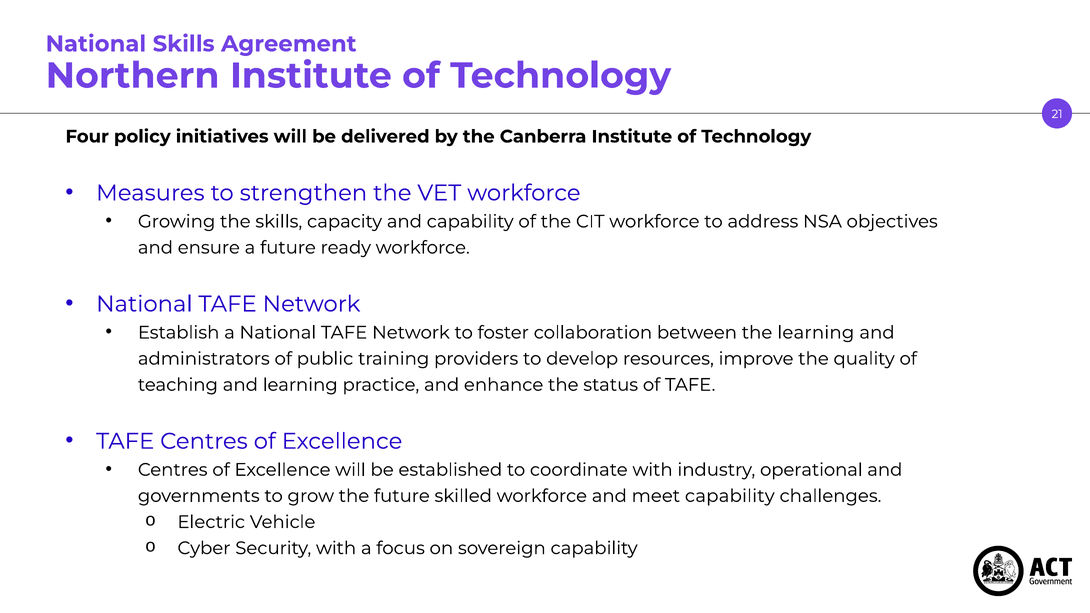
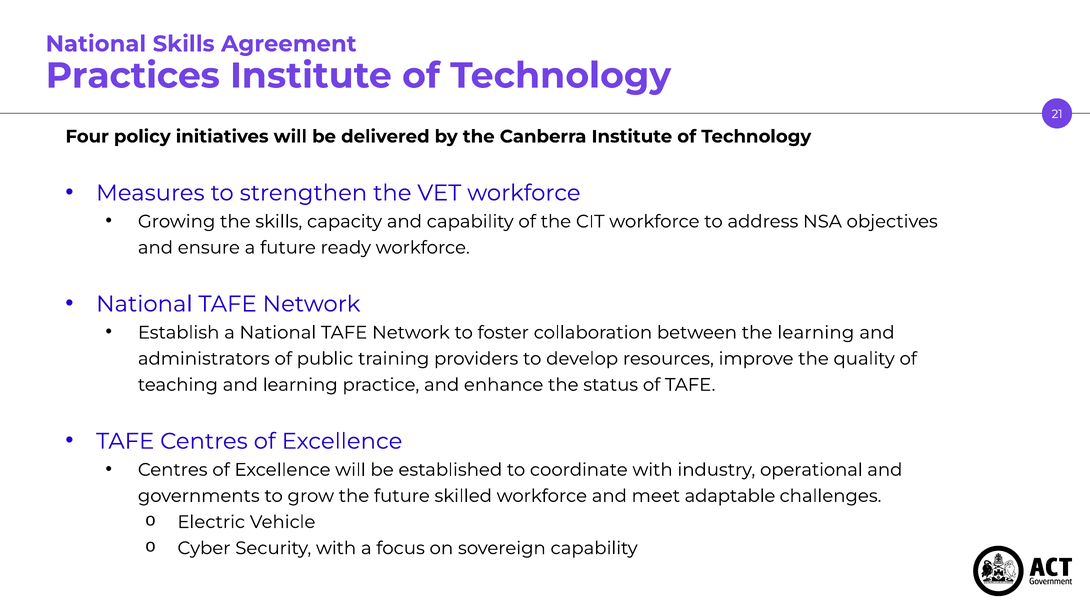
Northern: Northern -> Practices
meet capability: capability -> adaptable
